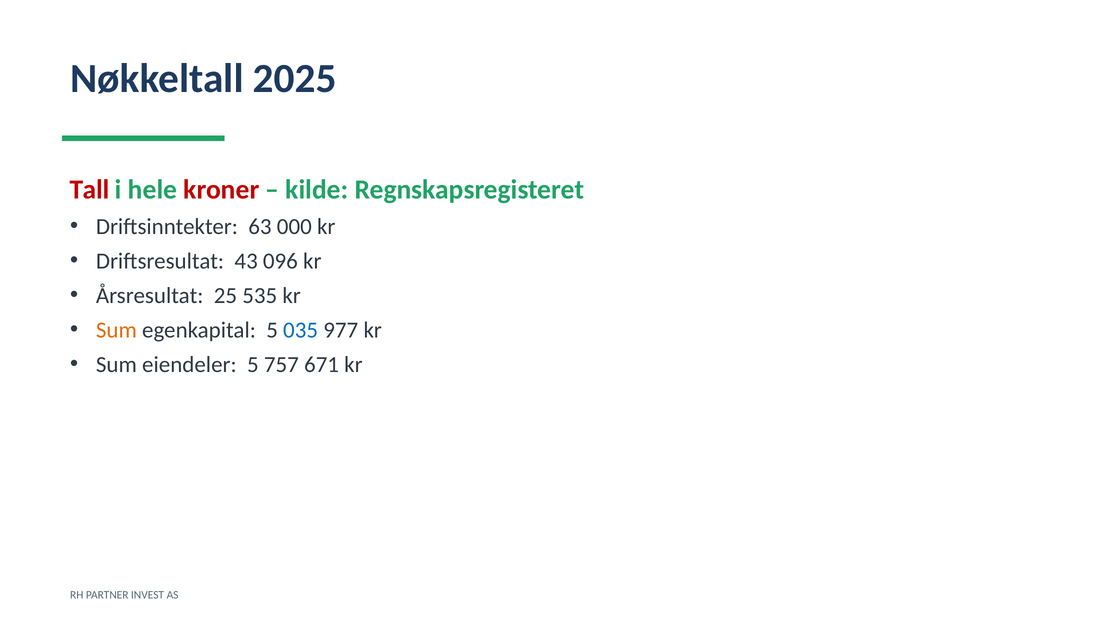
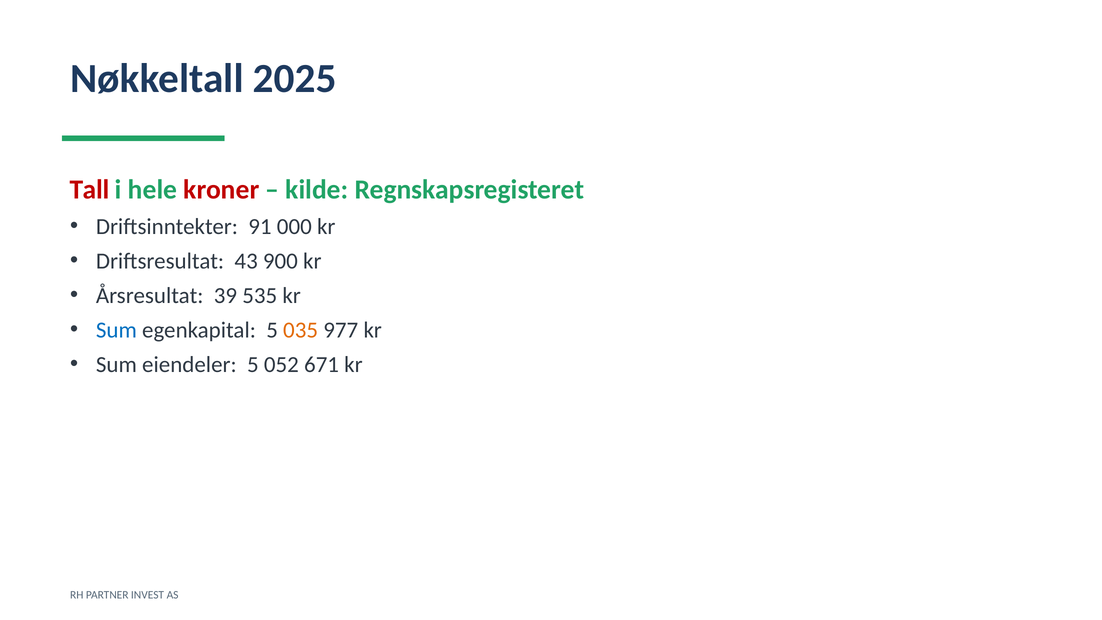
63: 63 -> 91
096: 096 -> 900
25: 25 -> 39
Sum at (116, 330) colour: orange -> blue
035 colour: blue -> orange
757: 757 -> 052
